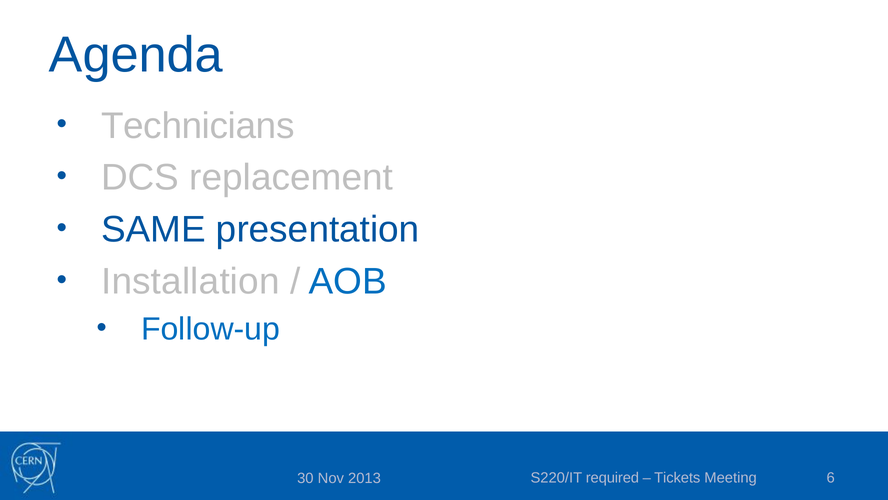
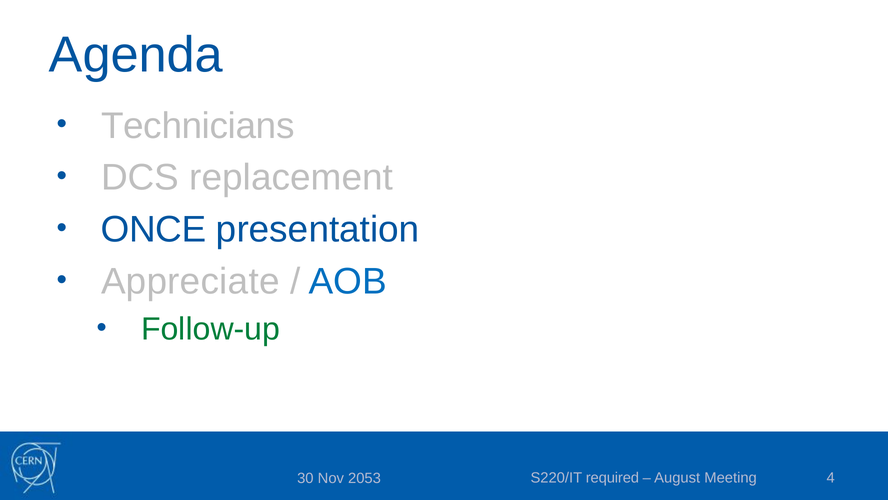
SAME: SAME -> ONCE
Installation: Installation -> Appreciate
Follow-up colour: blue -> green
Tickets: Tickets -> August
6: 6 -> 4
2013: 2013 -> 2053
